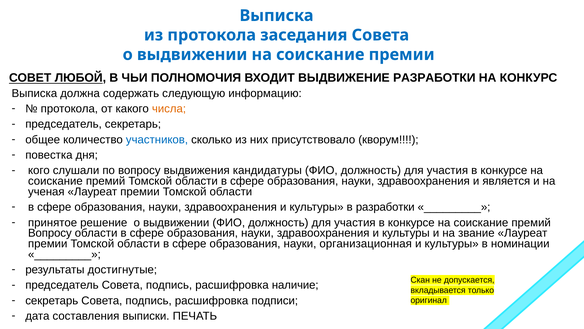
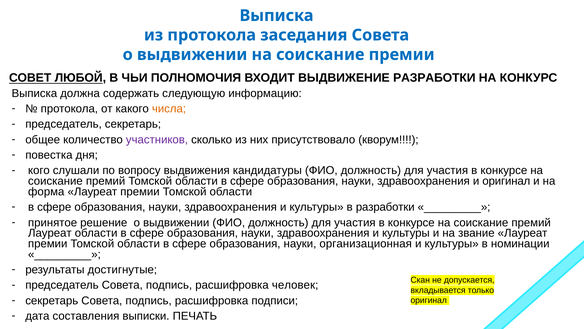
участников colour: blue -> purple
и является: является -> оригинал
ученая: ученая -> форма
Вопросу at (50, 233): Вопросу -> Лауреат
наличие: наличие -> человек
